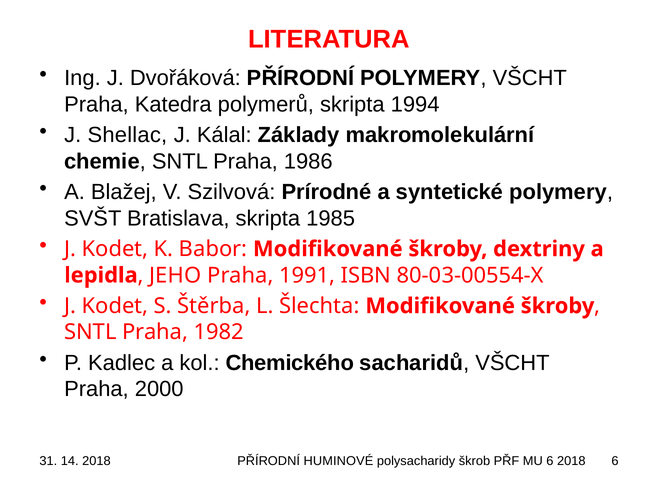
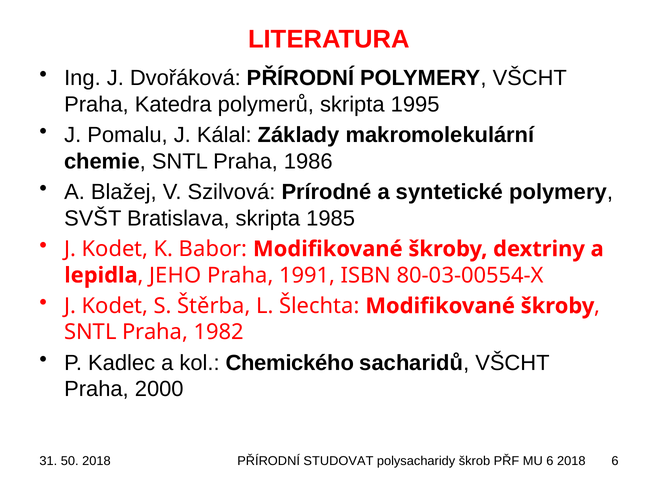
1994: 1994 -> 1995
Shellac: Shellac -> Pomalu
14: 14 -> 50
HUMINOVÉ: HUMINOVÉ -> STUDOVAT
